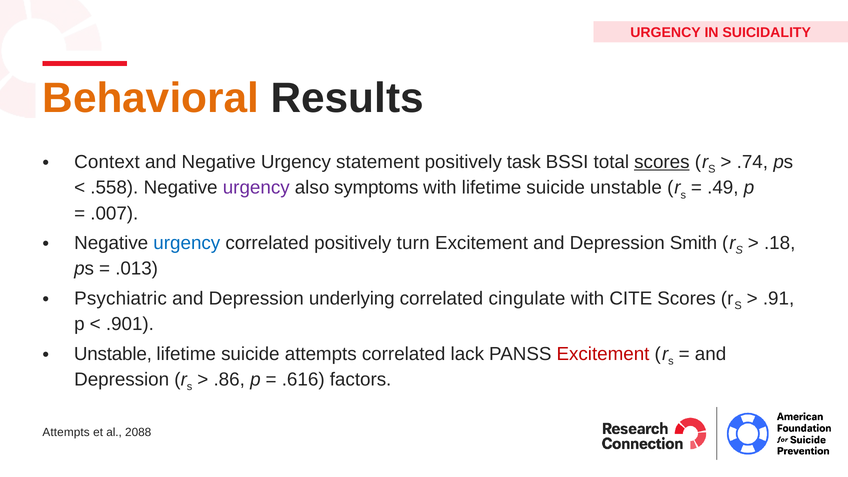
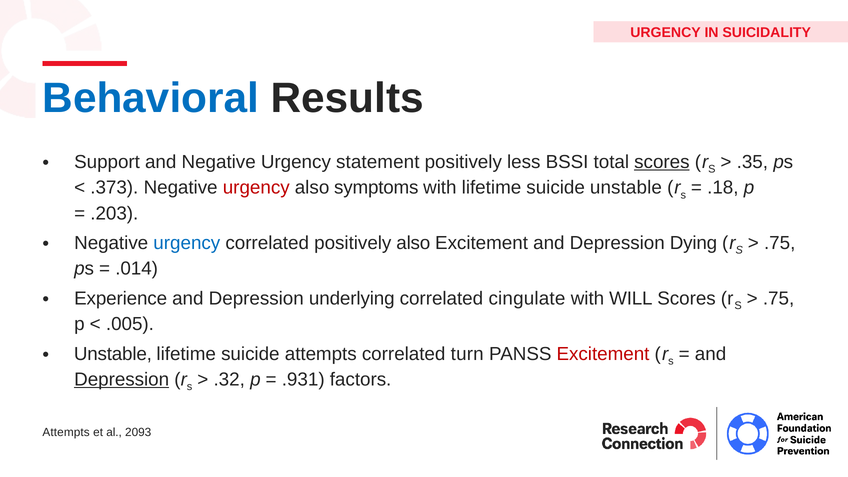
Behavioral colour: orange -> blue
Context: Context -> Support
task: task -> less
.74: .74 -> .35
.558: .558 -> .373
urgency at (256, 188) colour: purple -> red
.49: .49 -> .18
.007: .007 -> .203
positively turn: turn -> also
Smith: Smith -> Dying
.18 at (780, 243): .18 -> .75
.013: .013 -> .014
Psychiatric: Psychiatric -> Experience
CITE: CITE -> WILL
.91 at (779, 298): .91 -> .75
.901: .901 -> .005
lack: lack -> turn
Depression at (122, 380) underline: none -> present
.86: .86 -> .32
.616: .616 -> .931
2088: 2088 -> 2093
